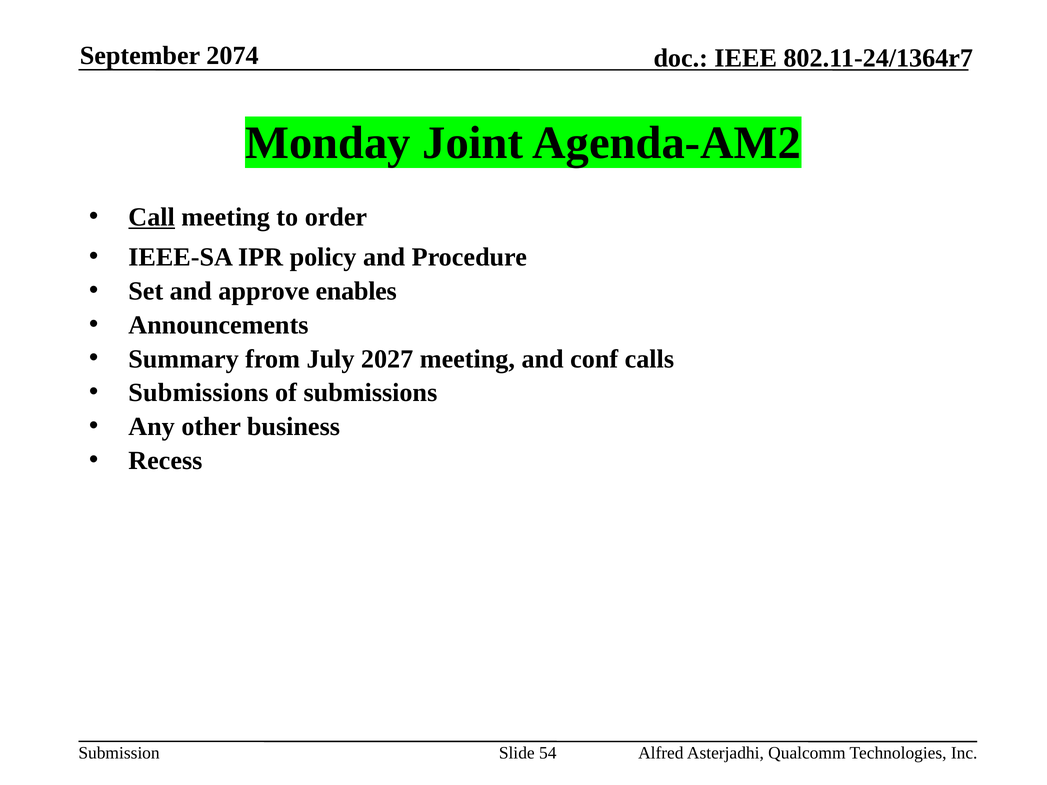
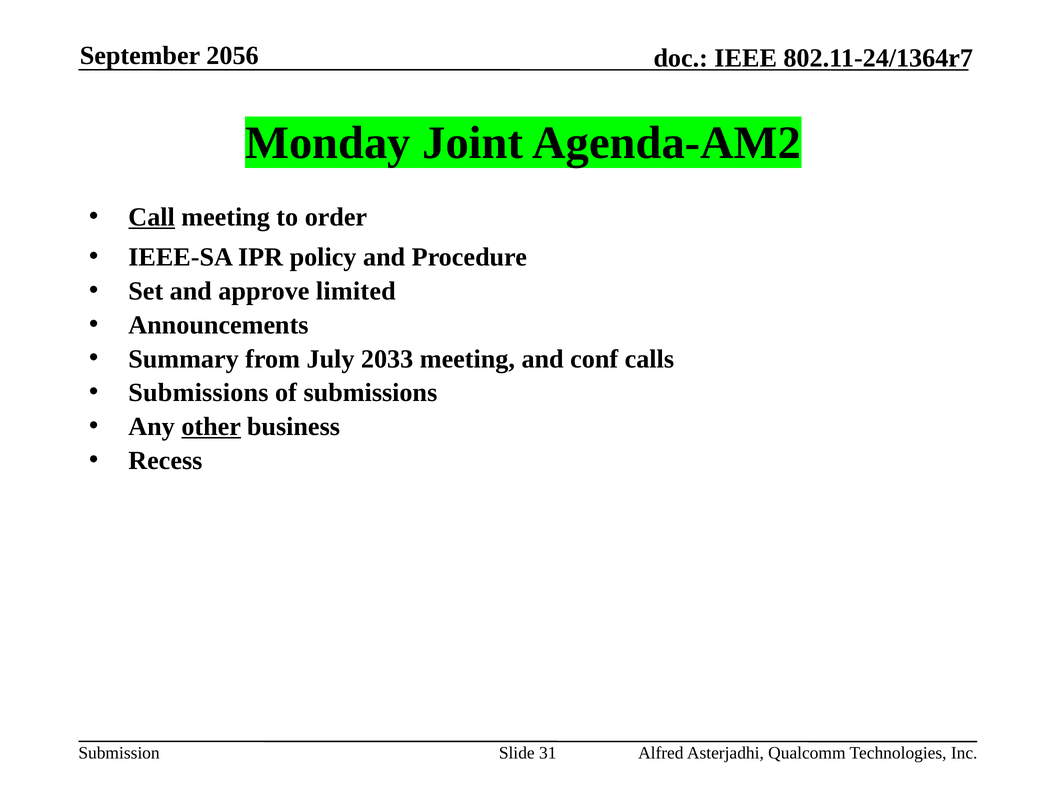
2074: 2074 -> 2056
enables: enables -> limited
2027: 2027 -> 2033
other underline: none -> present
54: 54 -> 31
